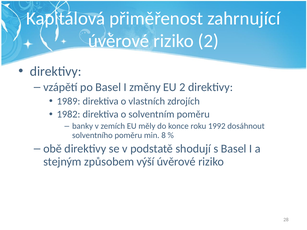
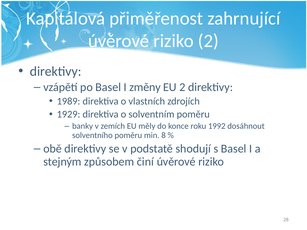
1982: 1982 -> 1929
výší: výší -> činí
